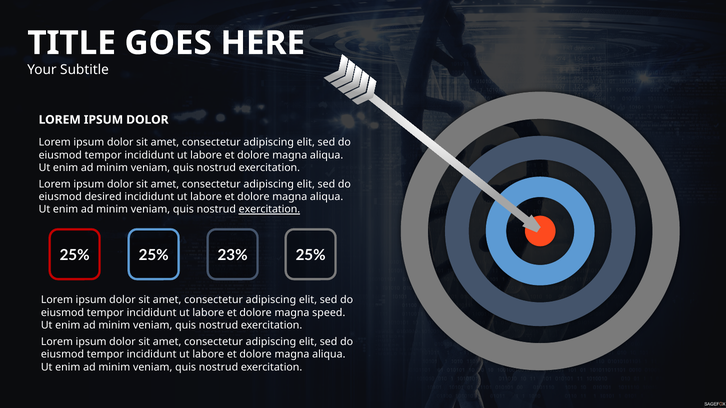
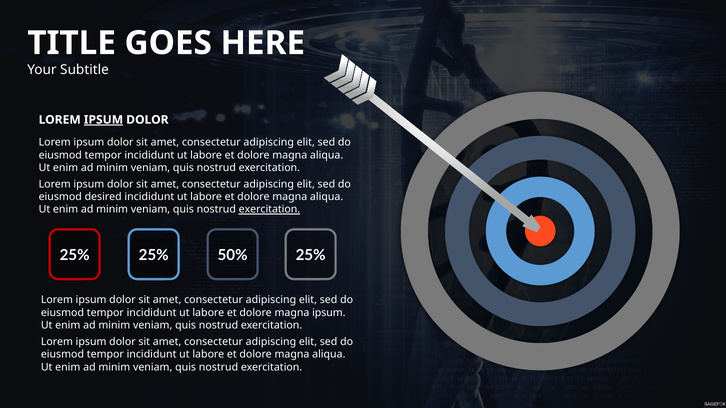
IPSUM at (103, 120) underline: none -> present
23%: 23% -> 50%
magna speed: speed -> ipsum
